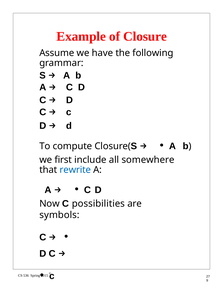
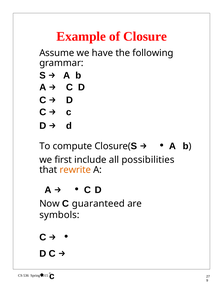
somewhere: somewhere -> possibilities
rewrite colour: blue -> orange
possibilities: possibilities -> guaranteed
